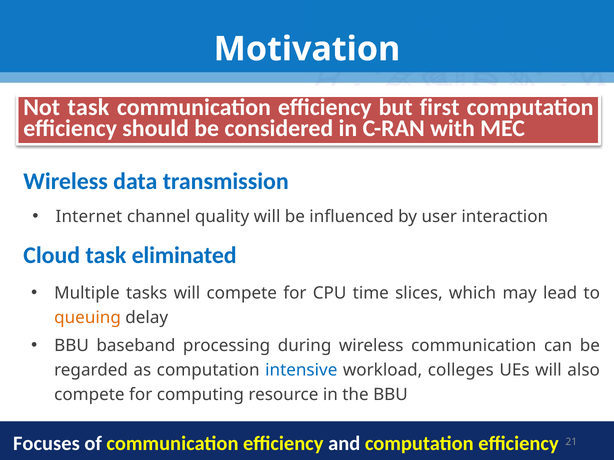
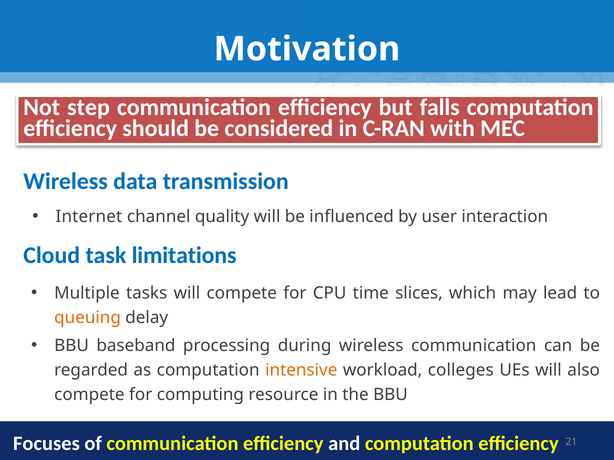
Not task: task -> step
first: first -> falls
eliminated: eliminated -> limitations
intensive colour: blue -> orange
